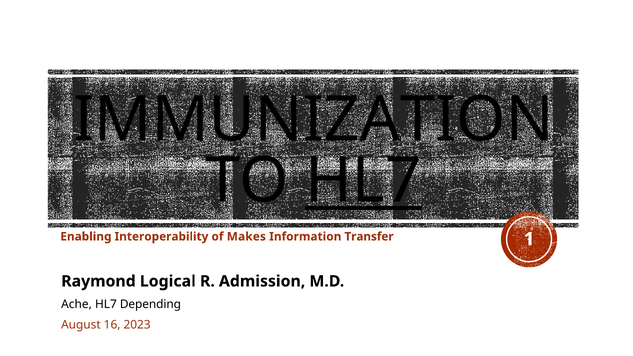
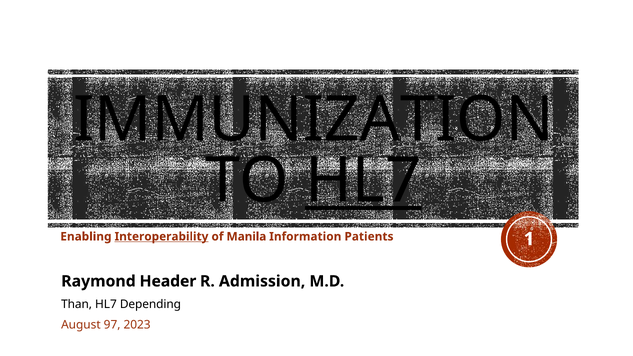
Interoperability underline: none -> present
Makes: Makes -> Manila
Transfer: Transfer -> Patients
Logical: Logical -> Header
Ache: Ache -> Than
16: 16 -> 97
